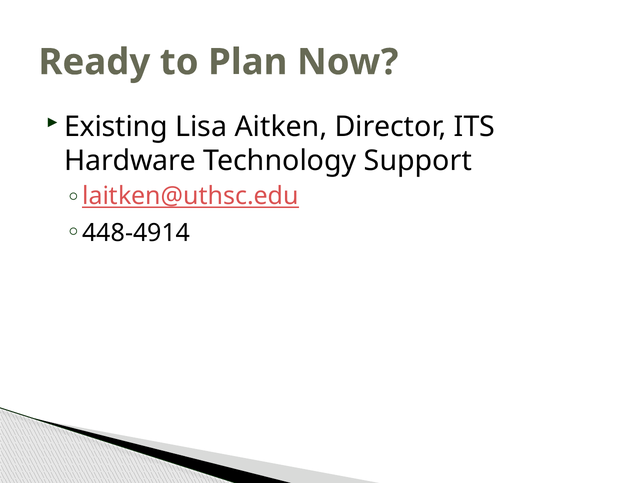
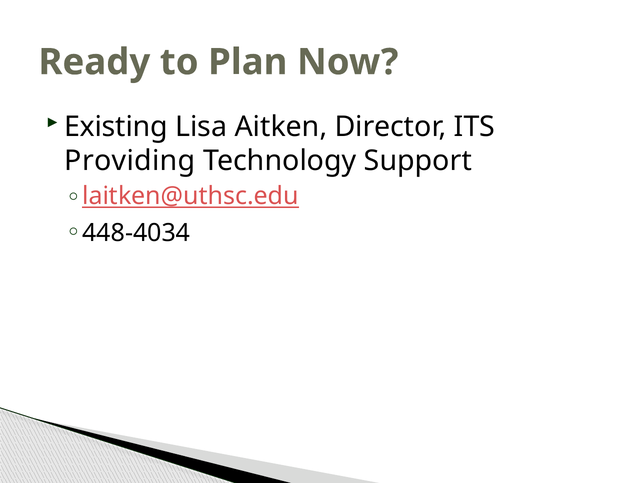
Hardware: Hardware -> Providing
448-4914: 448-4914 -> 448-4034
